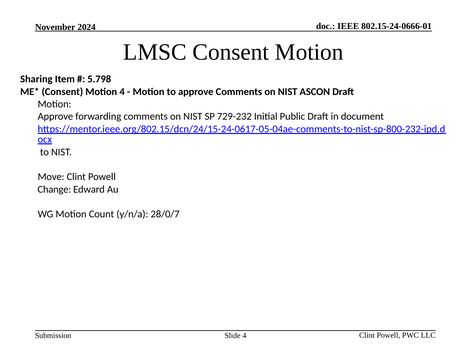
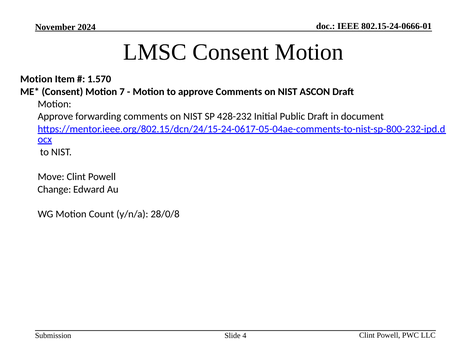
Sharing at (36, 79): Sharing -> Motion
5.798: 5.798 -> 1.570
Motion 4: 4 -> 7
729-232: 729-232 -> 428-232
28/0/7: 28/0/7 -> 28/0/8
